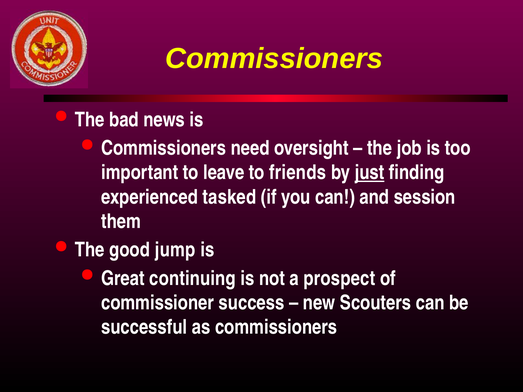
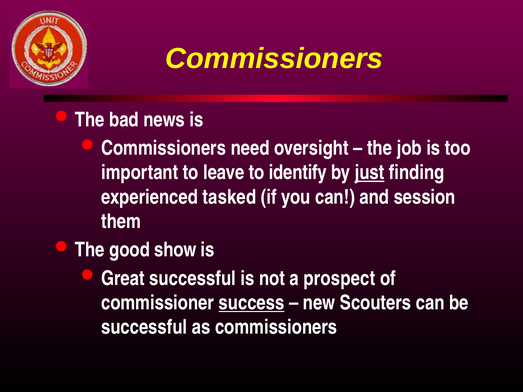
friends: friends -> identify
jump: jump -> show
Great continuing: continuing -> successful
success underline: none -> present
